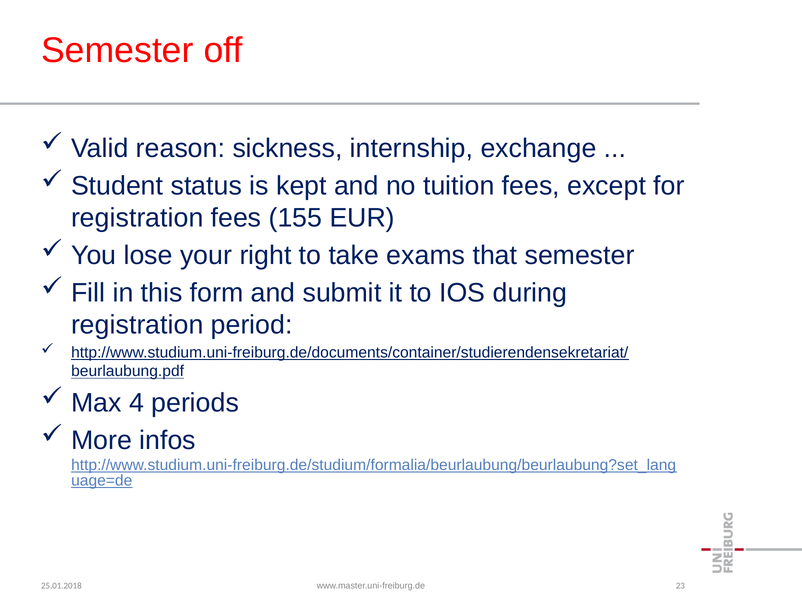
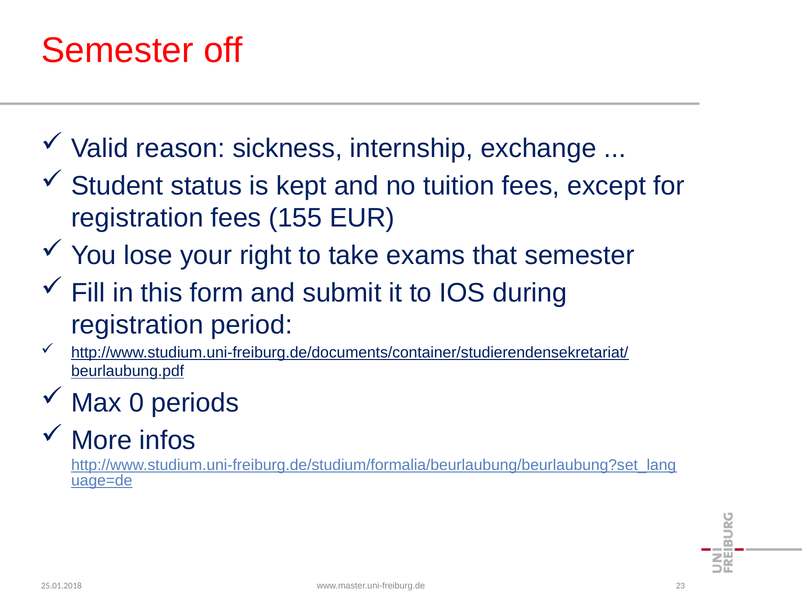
4: 4 -> 0
